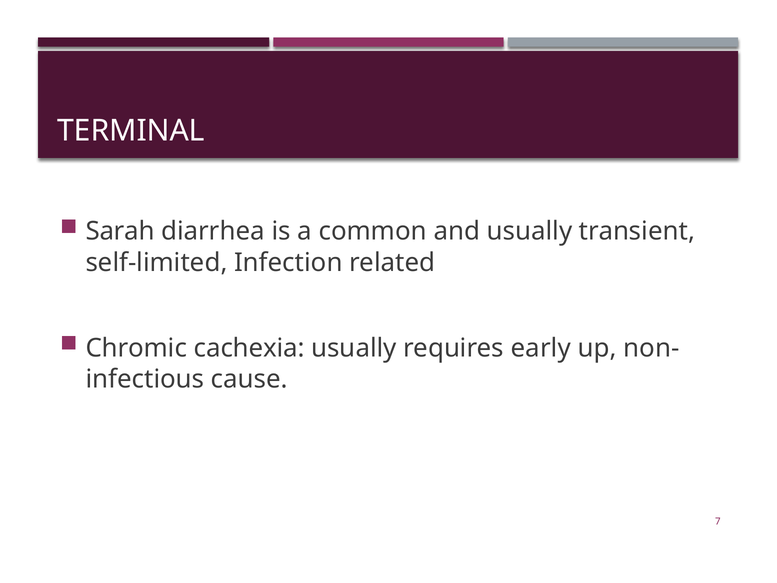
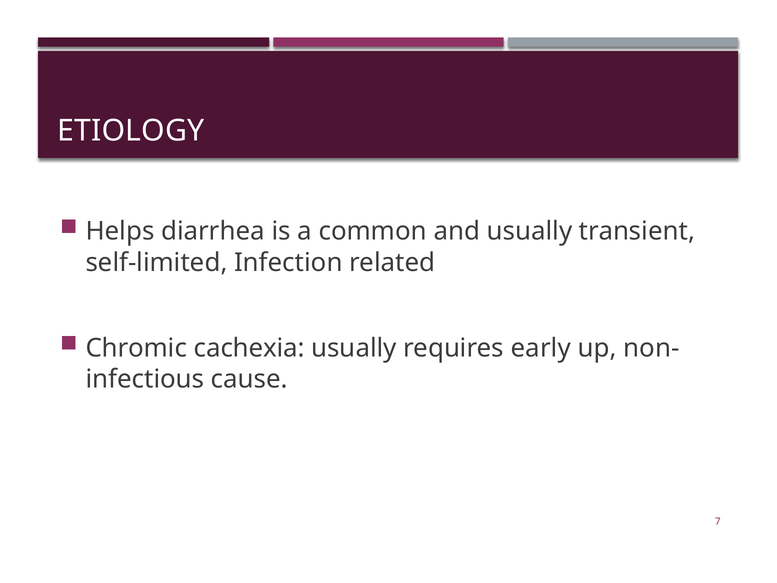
TERMINAL: TERMINAL -> ETIOLOGY
Sarah: Sarah -> Helps
